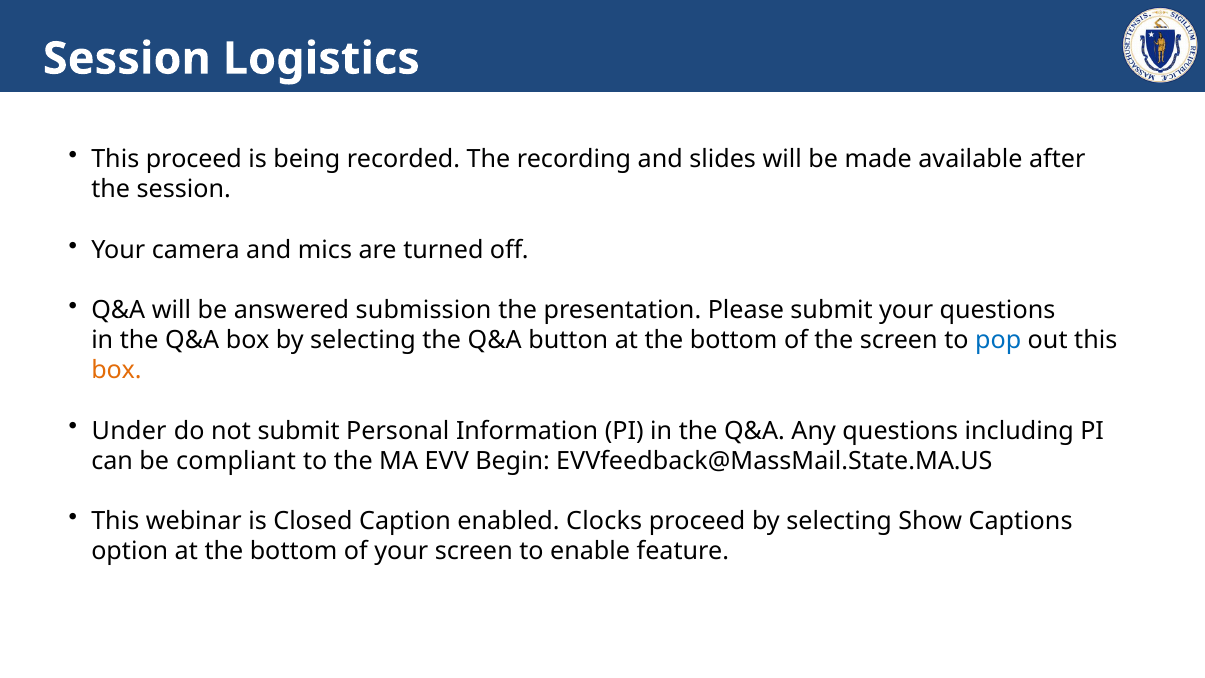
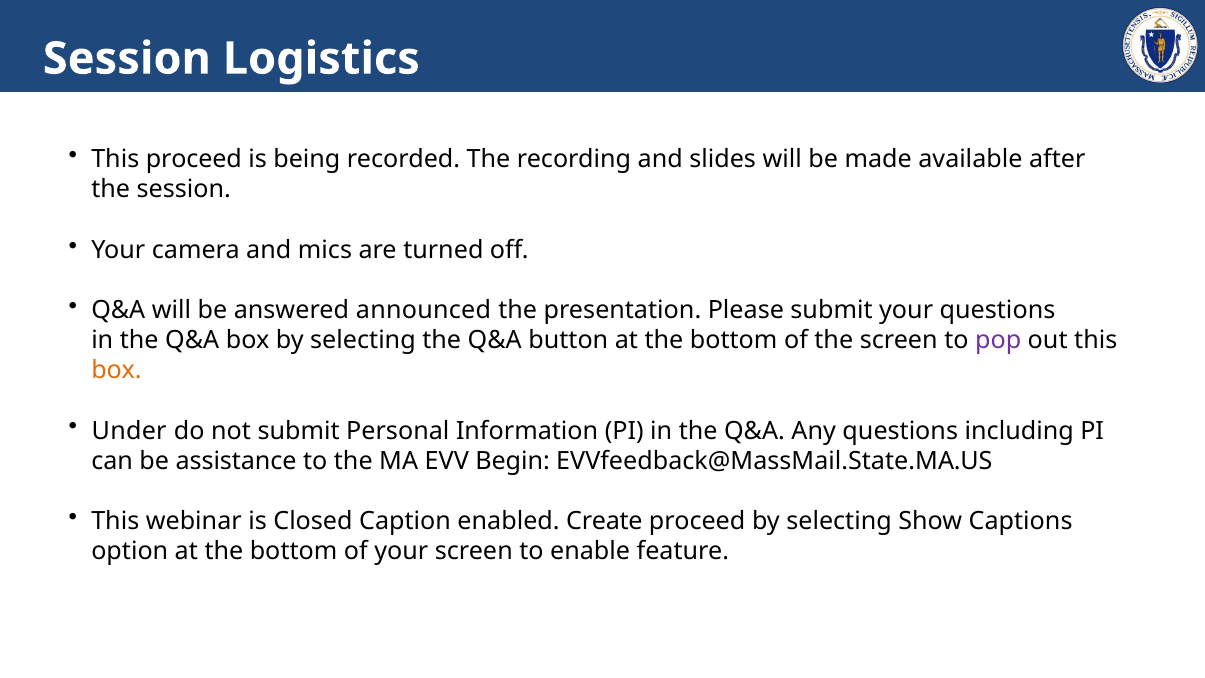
submission: submission -> announced
pop colour: blue -> purple
compliant: compliant -> assistance
Clocks: Clocks -> Create
